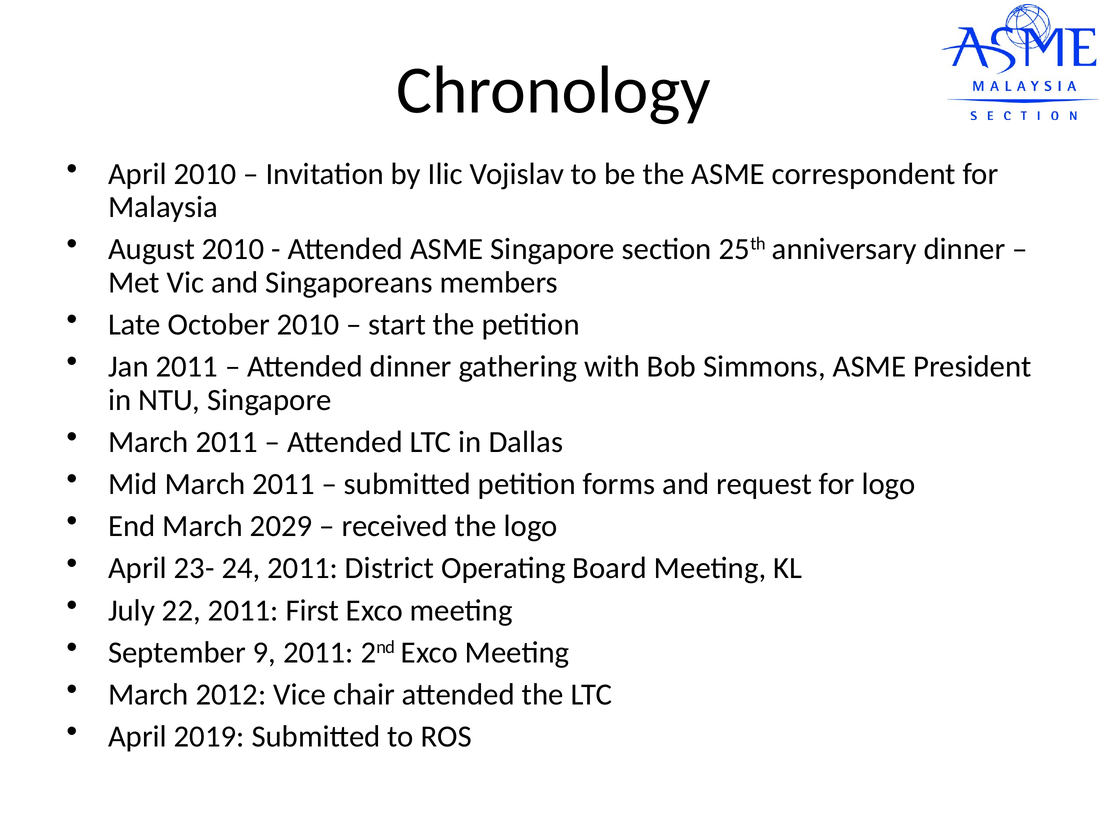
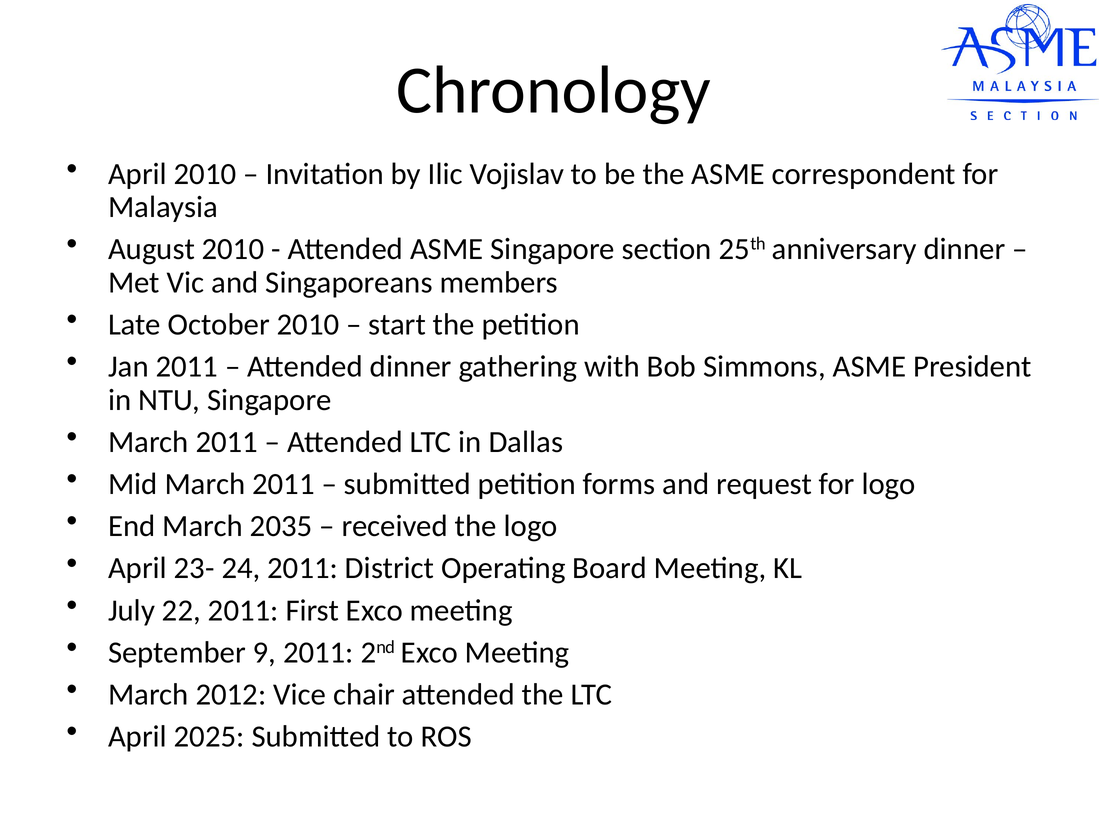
2029: 2029 -> 2035
2019: 2019 -> 2025
